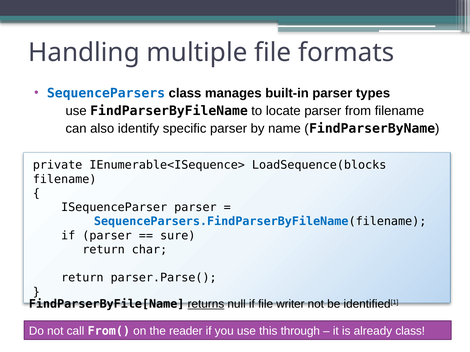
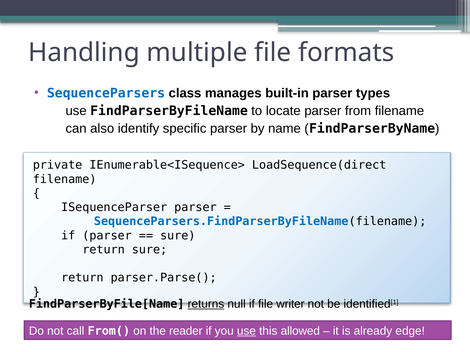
LoadSequence(blocks: LoadSequence(blocks -> LoadSequence(direct
return char: char -> sure
use underline: none -> present
through: through -> allowed
already class: class -> edge
